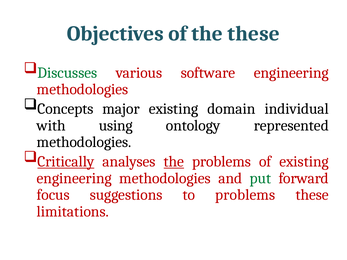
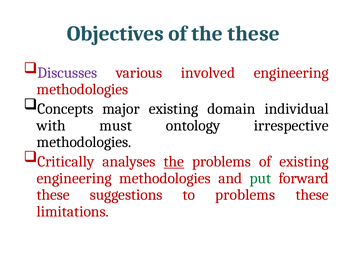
Discusses colour: green -> purple
software: software -> involved
using: using -> must
represented: represented -> irrespective
Critically underline: present -> none
focus at (53, 195): focus -> these
